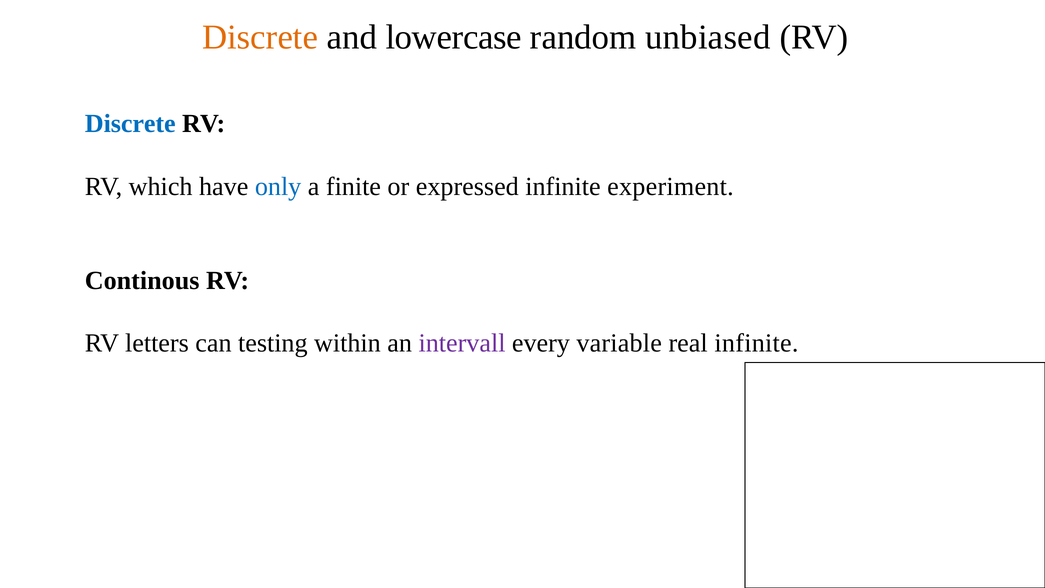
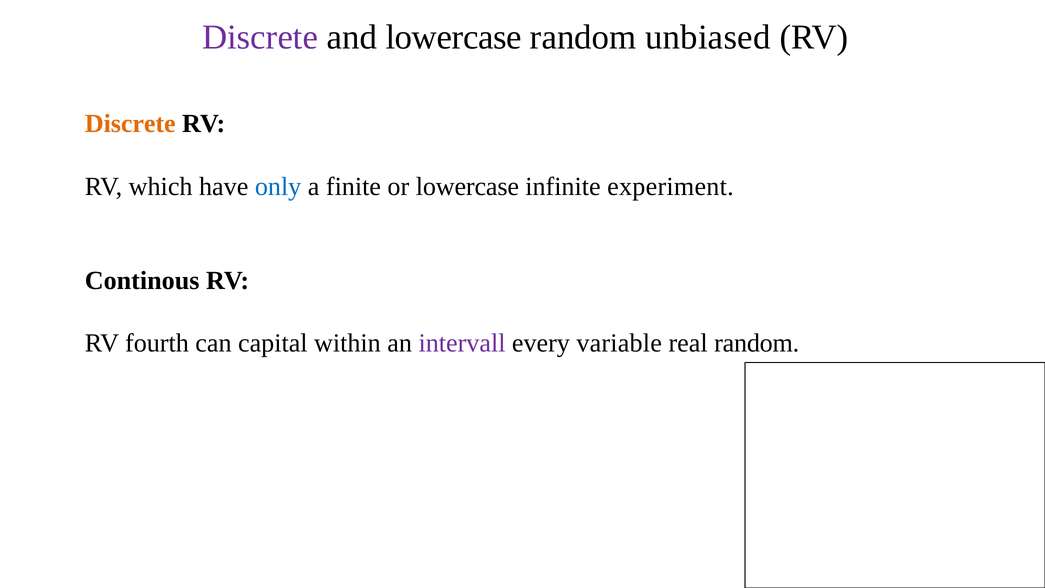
Discrete at (260, 37) colour: orange -> purple
Discrete at (130, 124) colour: blue -> orange
or expressed: expressed -> lowercase
letters: letters -> fourth
testing: testing -> capital
real infinite: infinite -> random
